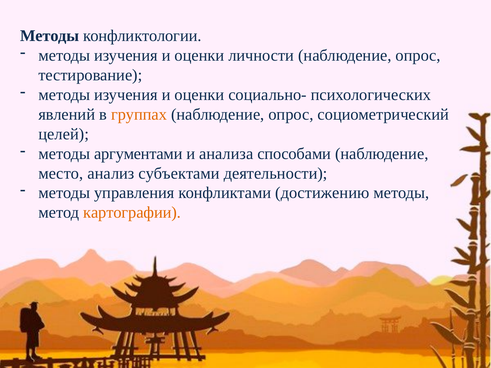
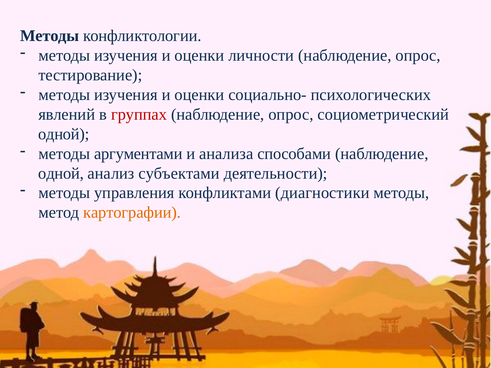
группах colour: orange -> red
целей at (64, 134): целей -> одной
место at (61, 173): место -> одной
достижению: достижению -> диагностики
